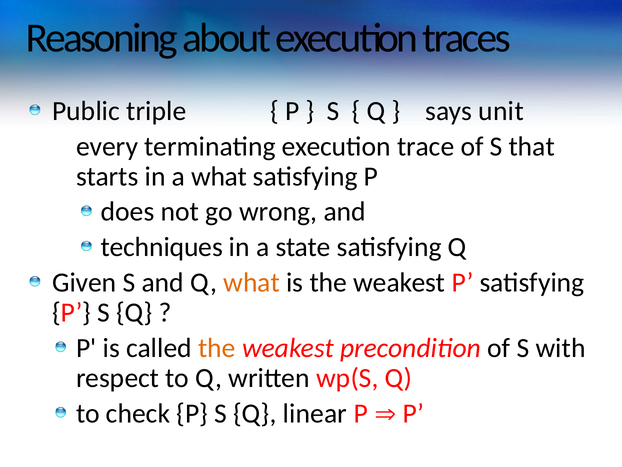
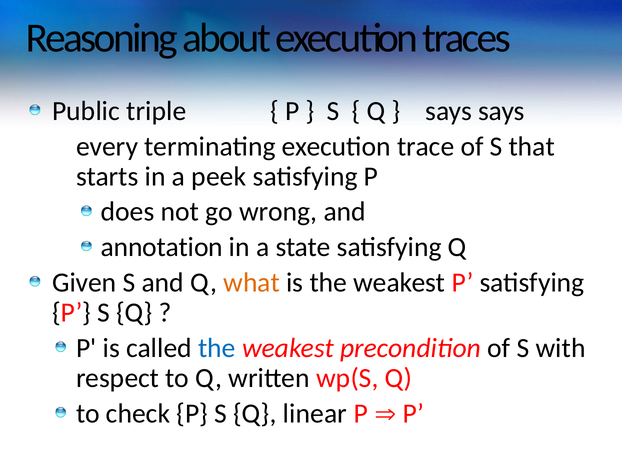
says unit: unit -> says
a what: what -> peek
techniques: techniques -> annotation
the at (217, 348) colour: orange -> blue
